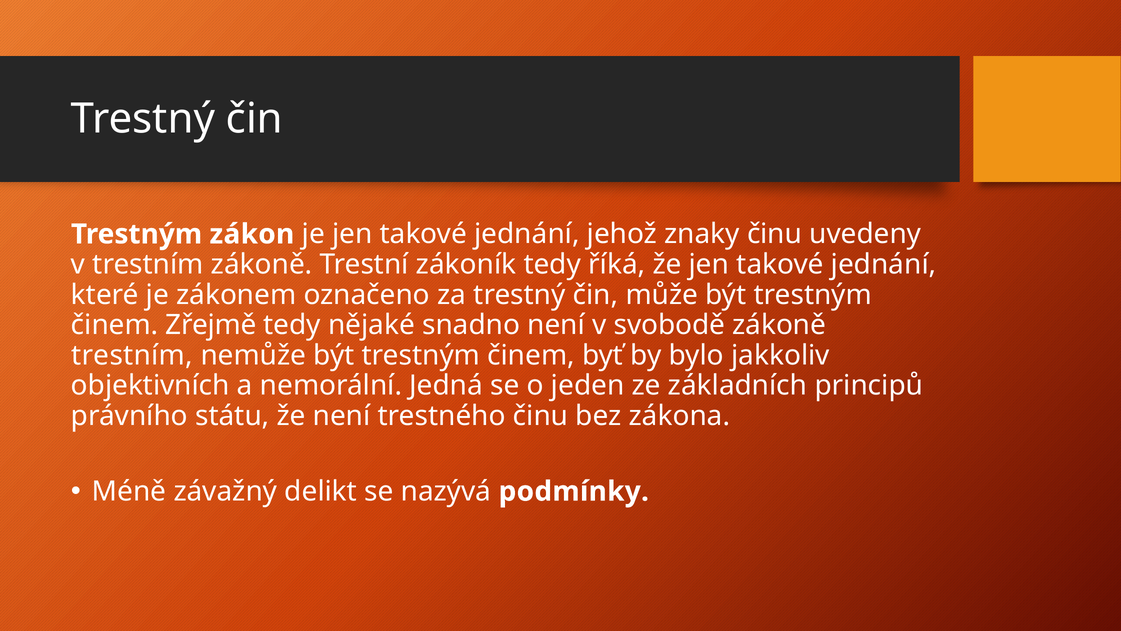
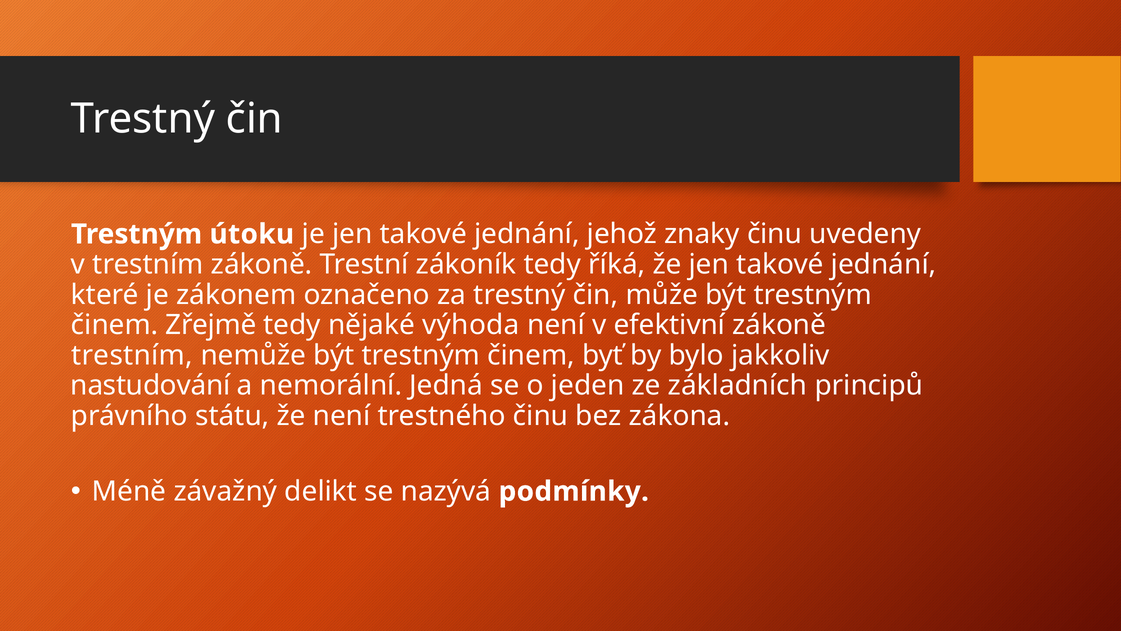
zákon: zákon -> útoku
snadno: snadno -> výhoda
svobodě: svobodě -> efektivní
objektivních: objektivních -> nastudování
